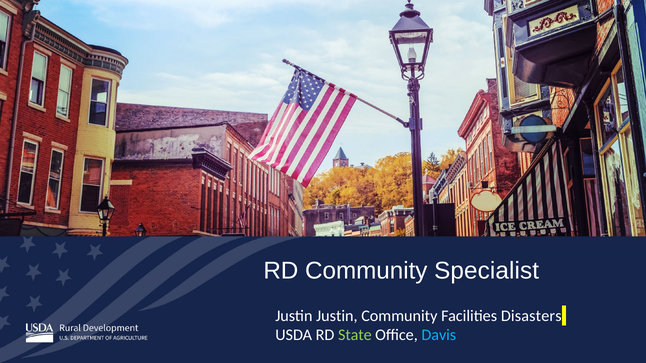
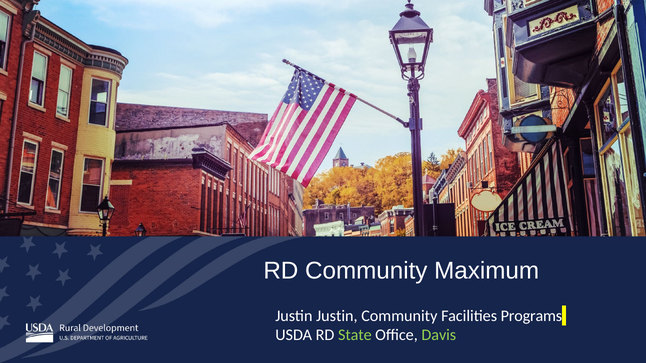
Specialist: Specialist -> Maximum
Disasters: Disasters -> Programs
Davis colour: light blue -> light green
